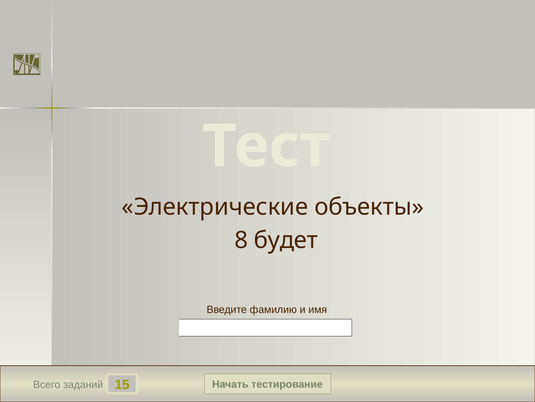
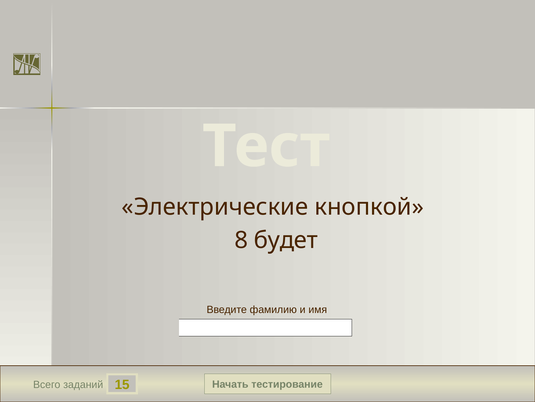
объекты: объекты -> кнопкой
